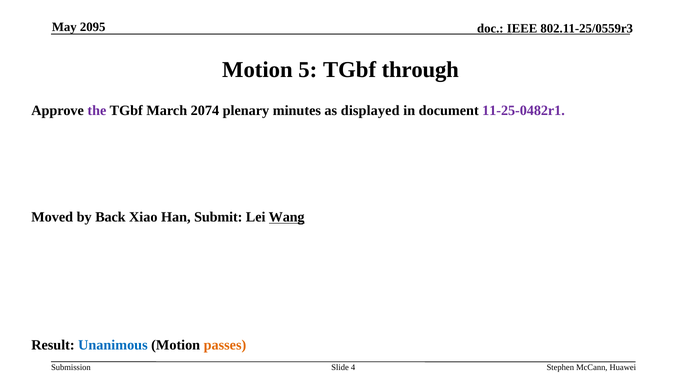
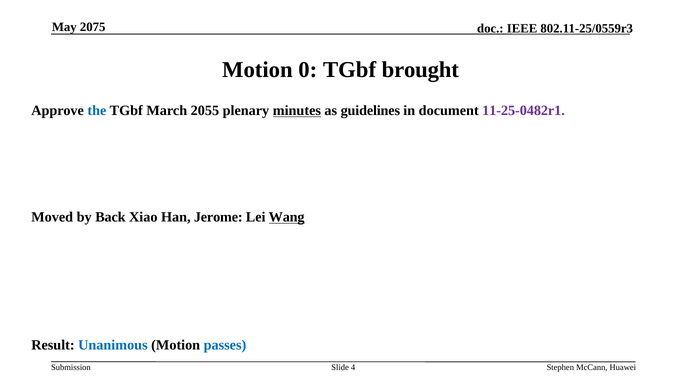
2095: 2095 -> 2075
5: 5 -> 0
through: through -> brought
the colour: purple -> blue
2074: 2074 -> 2055
minutes underline: none -> present
displayed: displayed -> guidelines
Submit: Submit -> Jerome
passes colour: orange -> blue
